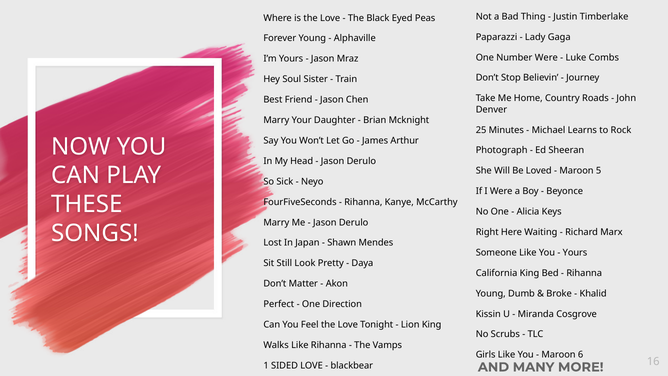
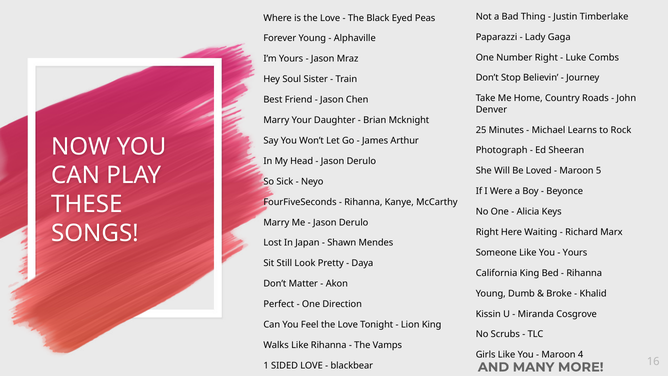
Number Were: Were -> Right
6: 6 -> 4
